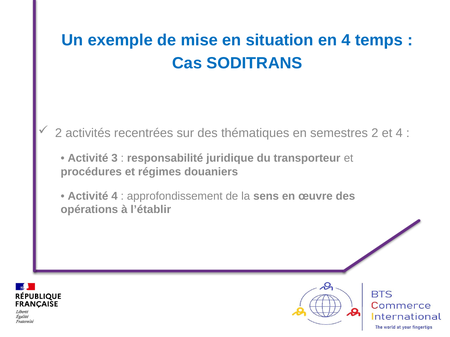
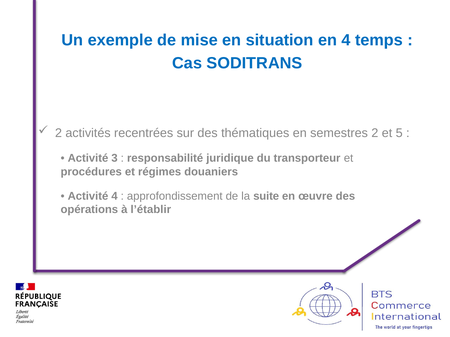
et 4: 4 -> 5
sens: sens -> suite
